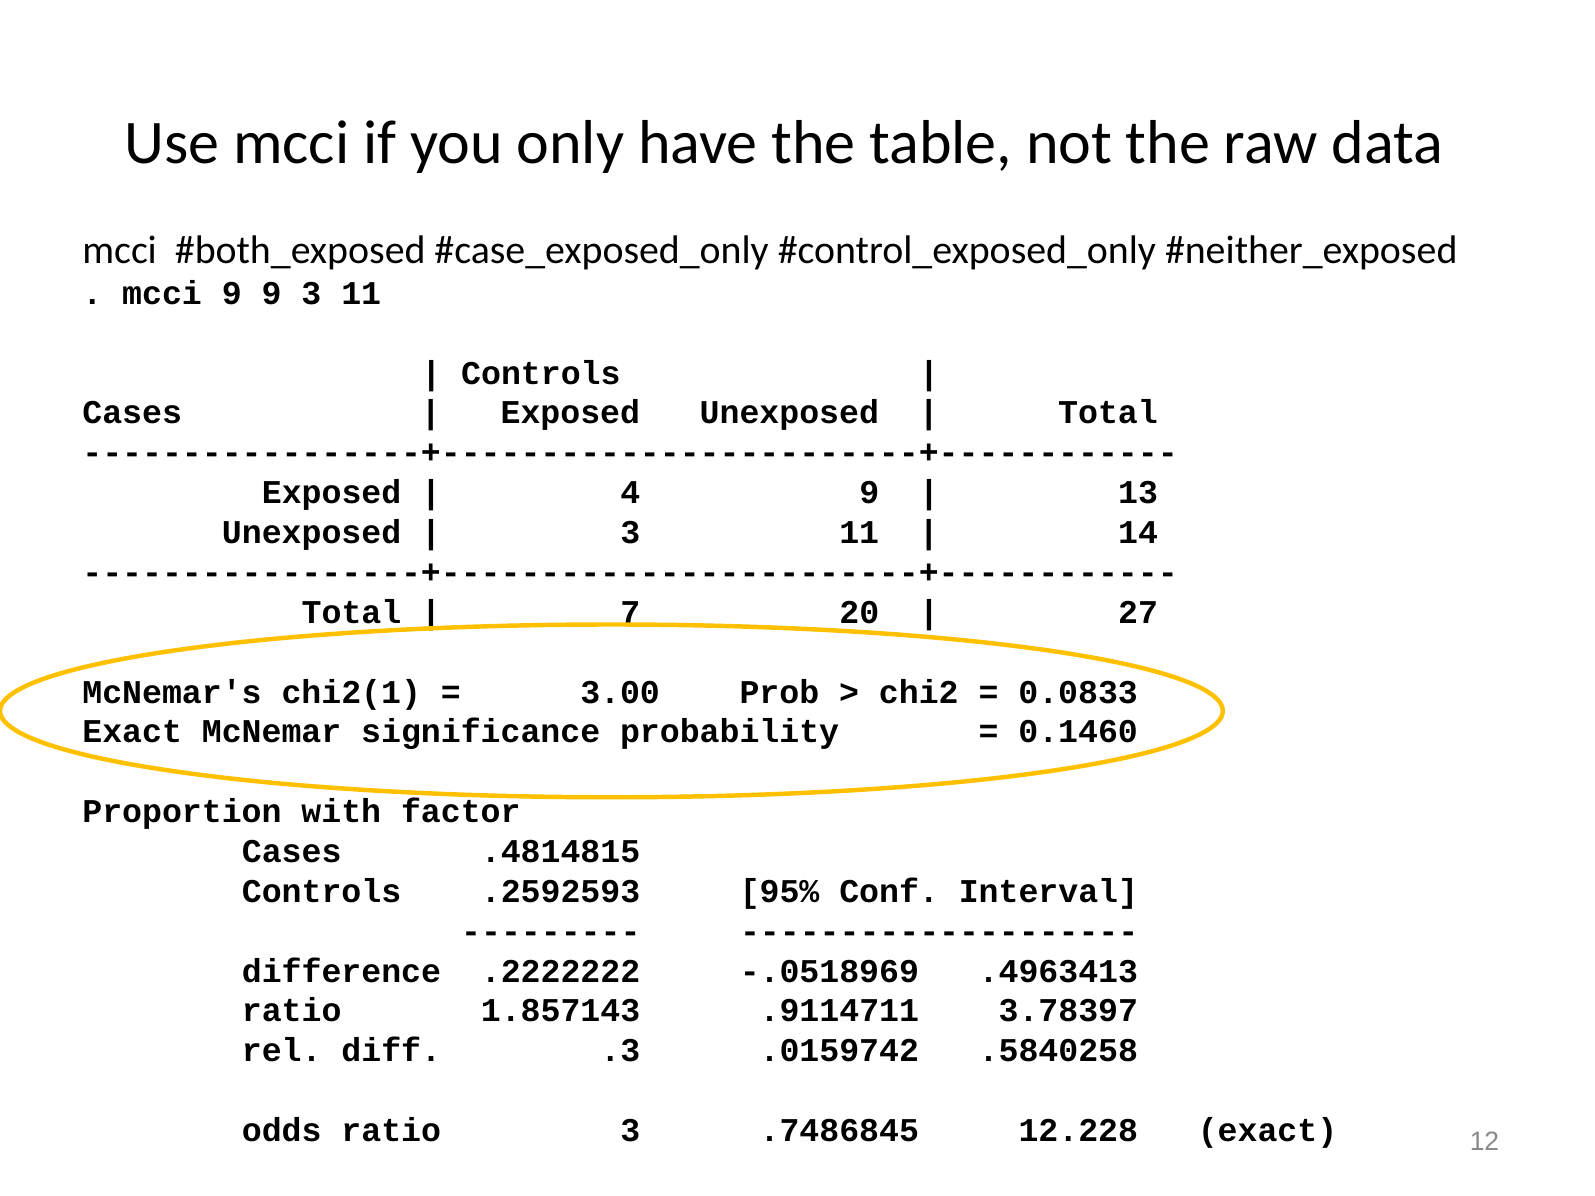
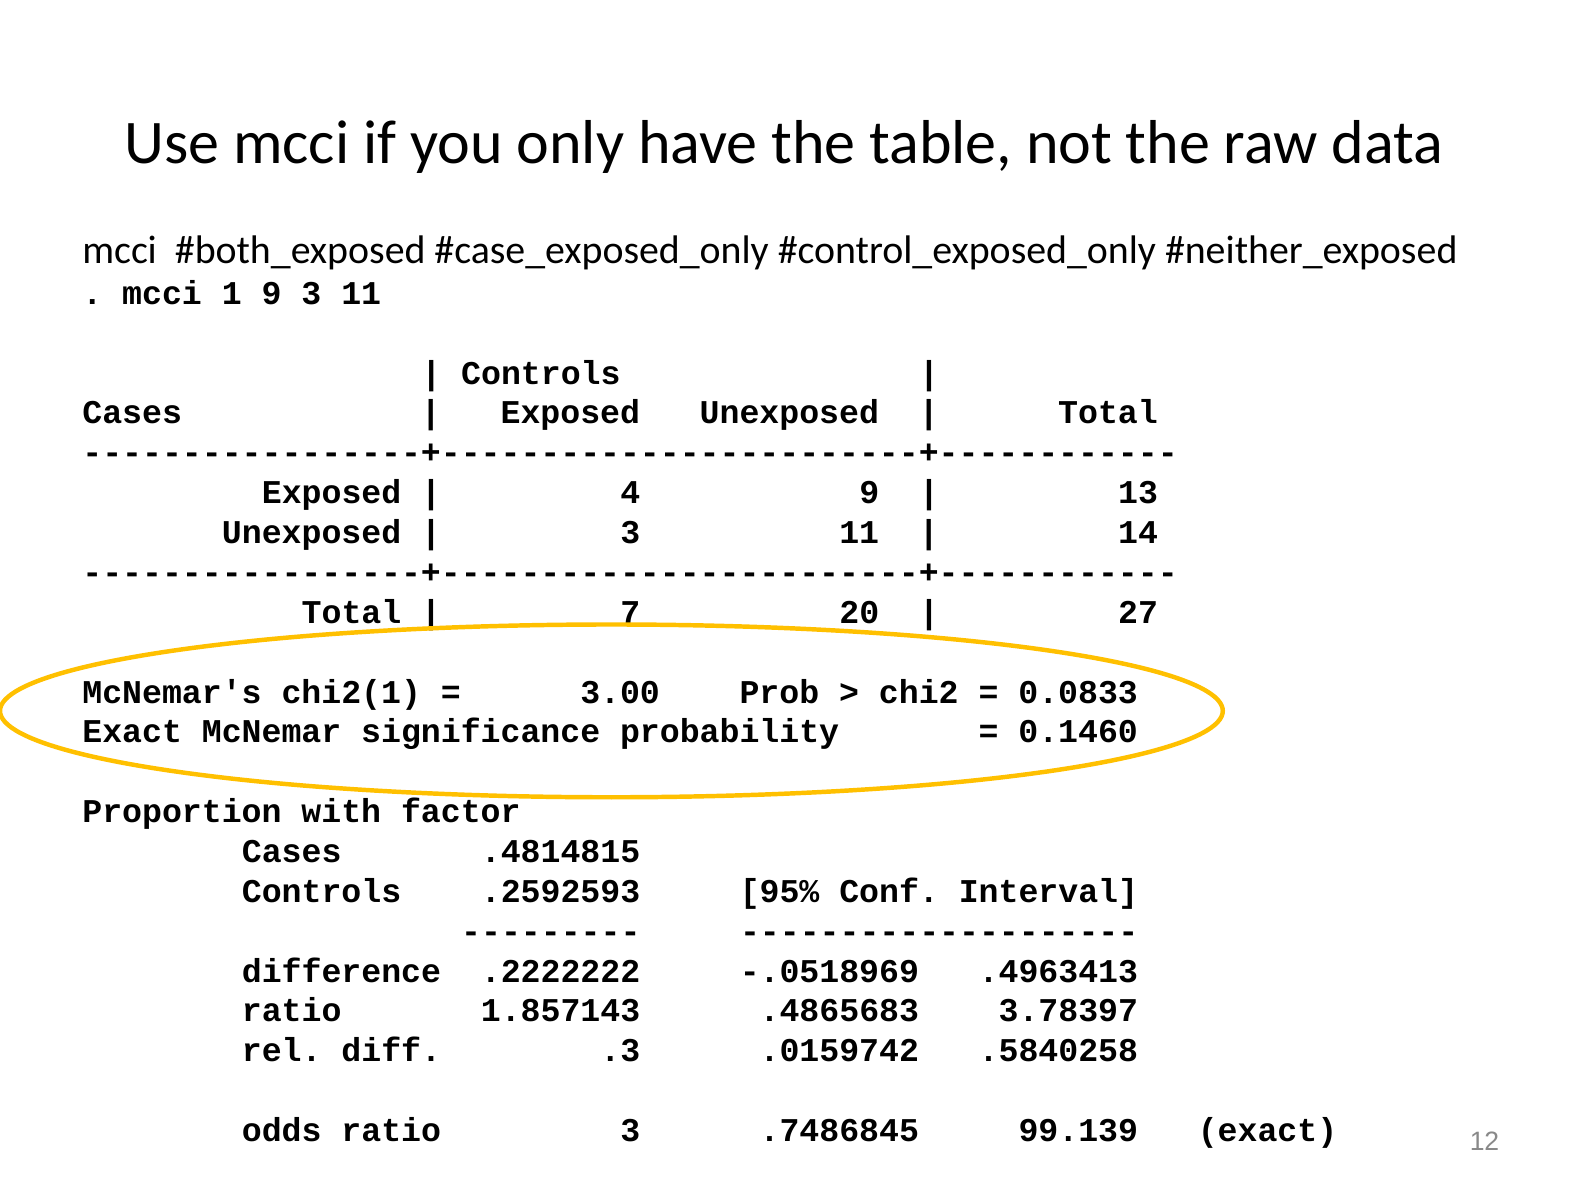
mcci 9: 9 -> 1
.9114711: .9114711 -> .4865683
12.228: 12.228 -> 99.139
